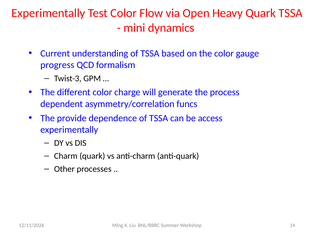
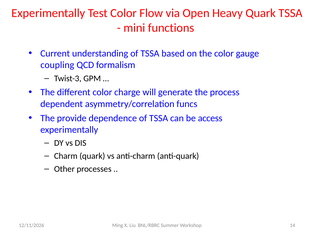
dynamics: dynamics -> functions
progress: progress -> coupling
